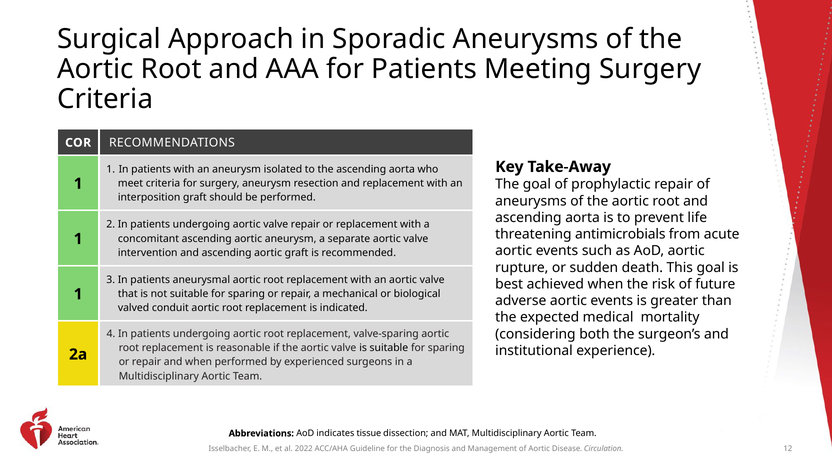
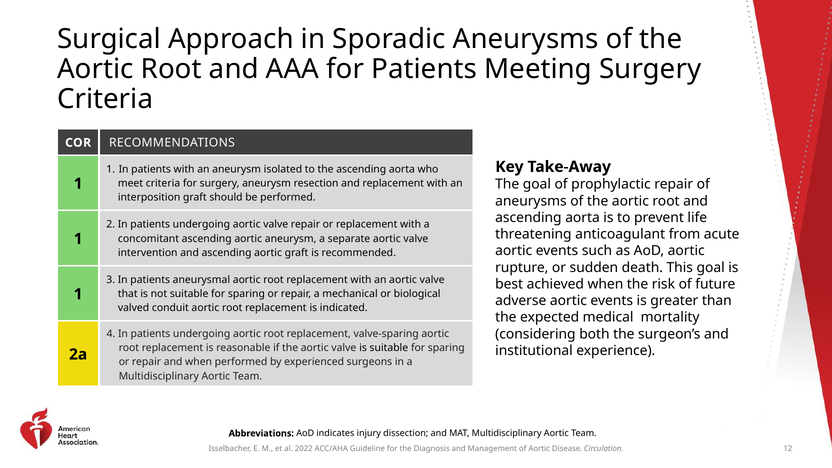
antimicrobials: antimicrobials -> anticoagulant
tissue: tissue -> injury
